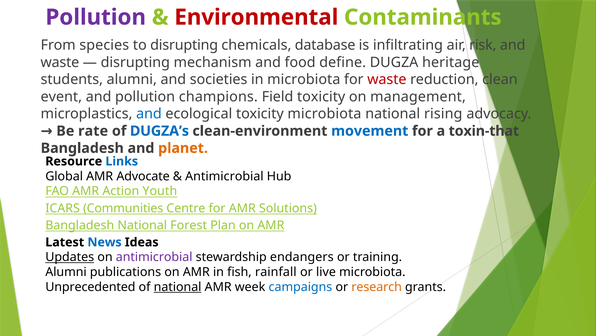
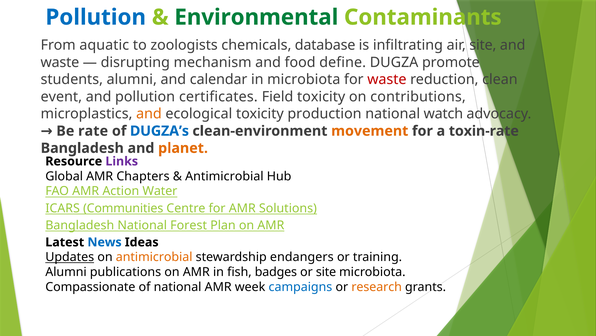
Pollution at (96, 17) colour: purple -> blue
Environmental colour: red -> green
species: species -> aquatic
to disrupting: disrupting -> zoologists
air risk: risk -> site
heritage: heritage -> promote
societies: societies -> calendar
champions: champions -> certificates
management: management -> contributions
and at (149, 114) colour: blue -> orange
toxicity microbiota: microbiota -> production
rising: rising -> watch
movement colour: blue -> orange
toxin-that: toxin-that -> toxin-rate
Links colour: blue -> purple
Advocate: Advocate -> Chapters
Youth: Youth -> Water
antimicrobial at (154, 257) colour: purple -> orange
rainfall: rainfall -> badges
or live: live -> site
Unprecedented: Unprecedented -> Compassionate
national at (178, 286) underline: present -> none
